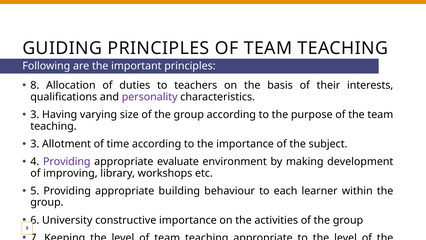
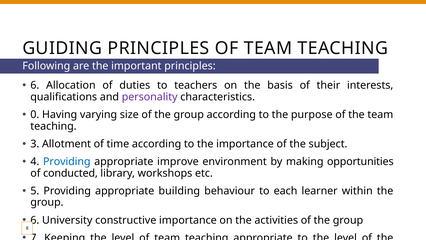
8 at (35, 85): 8 -> 6
3 at (35, 114): 3 -> 0
Providing at (67, 161) colour: purple -> blue
evaluate: evaluate -> improve
development: development -> opportunities
improving: improving -> conducted
